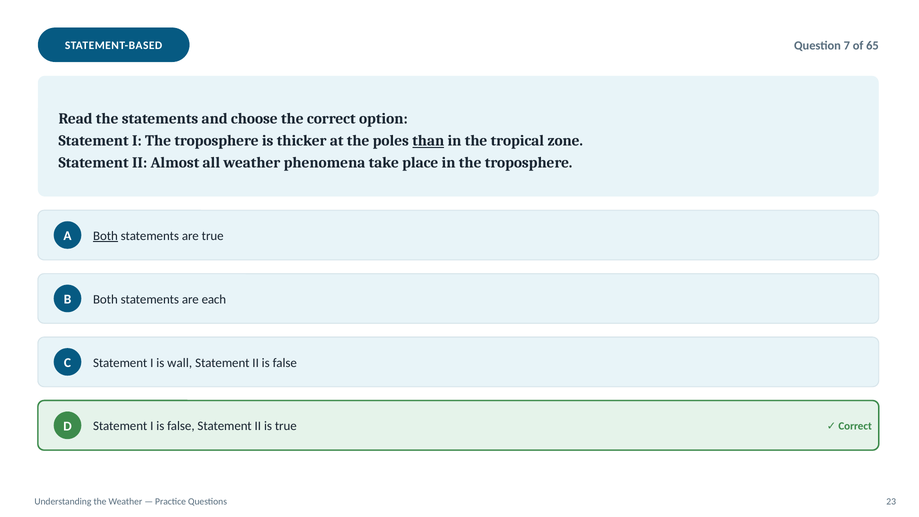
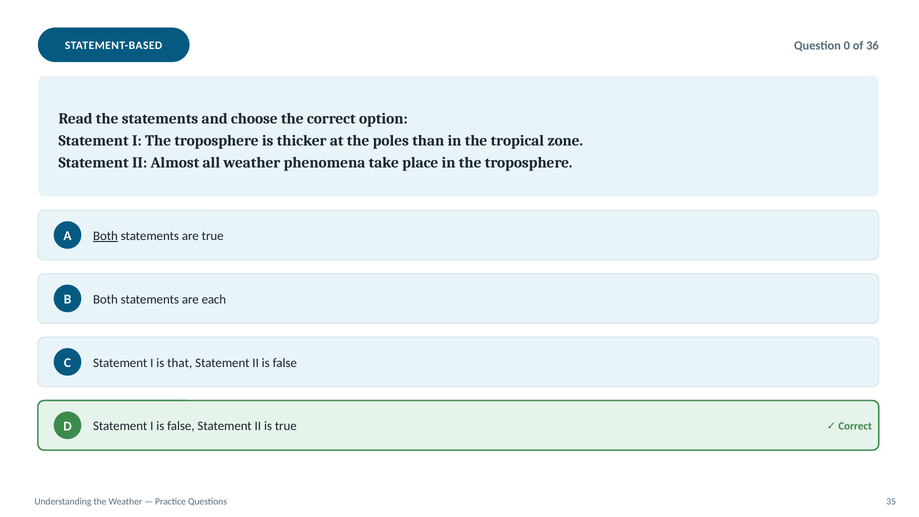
7: 7 -> 0
65: 65 -> 36
than underline: present -> none
wall: wall -> that
23: 23 -> 35
